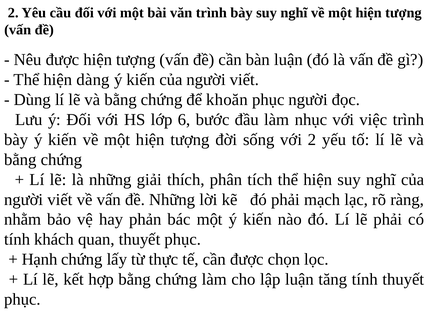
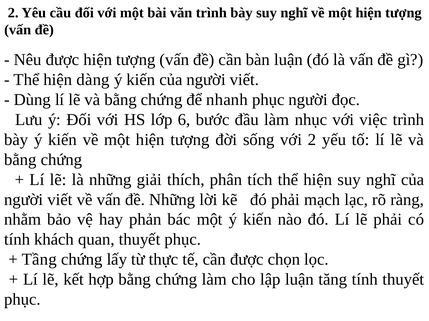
khoăn: khoăn -> nhanh
Hạnh: Hạnh -> Tầng
